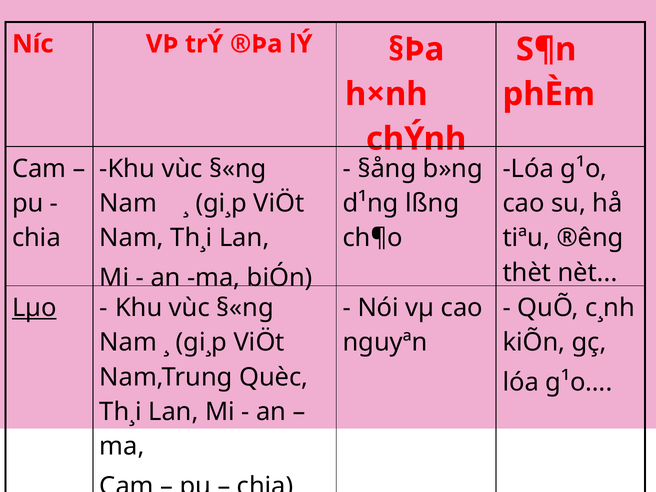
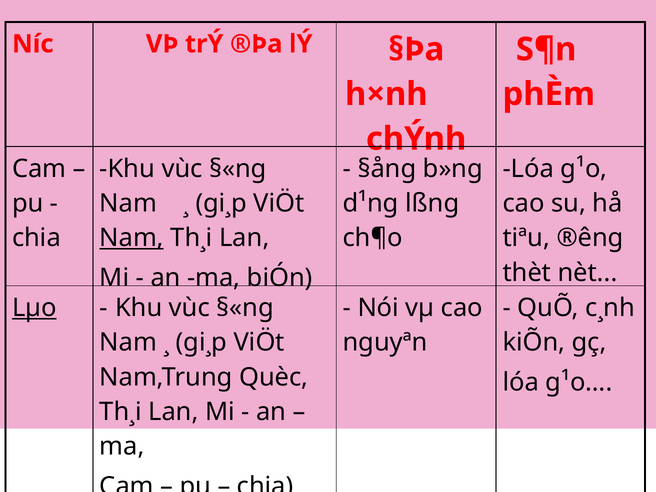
Nam at (132, 238) underline: none -> present
